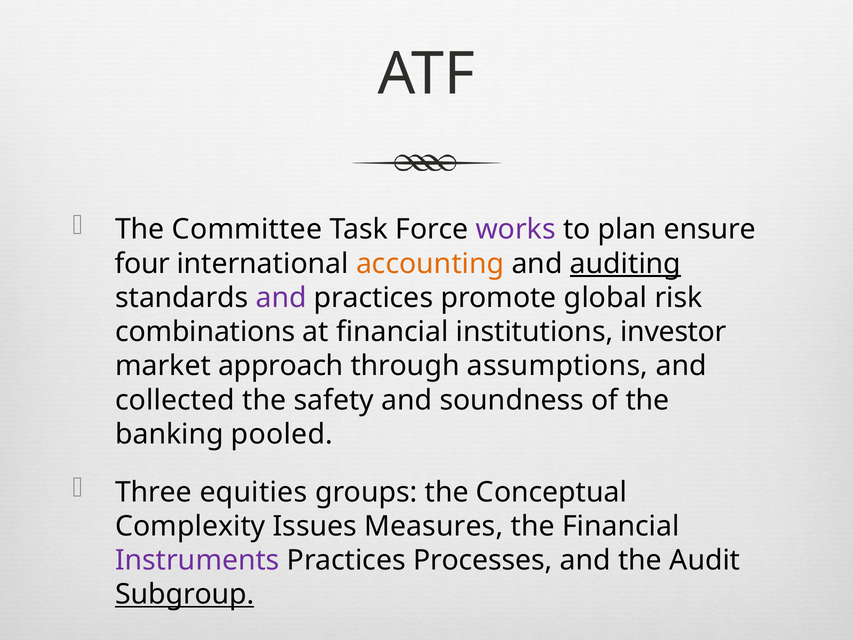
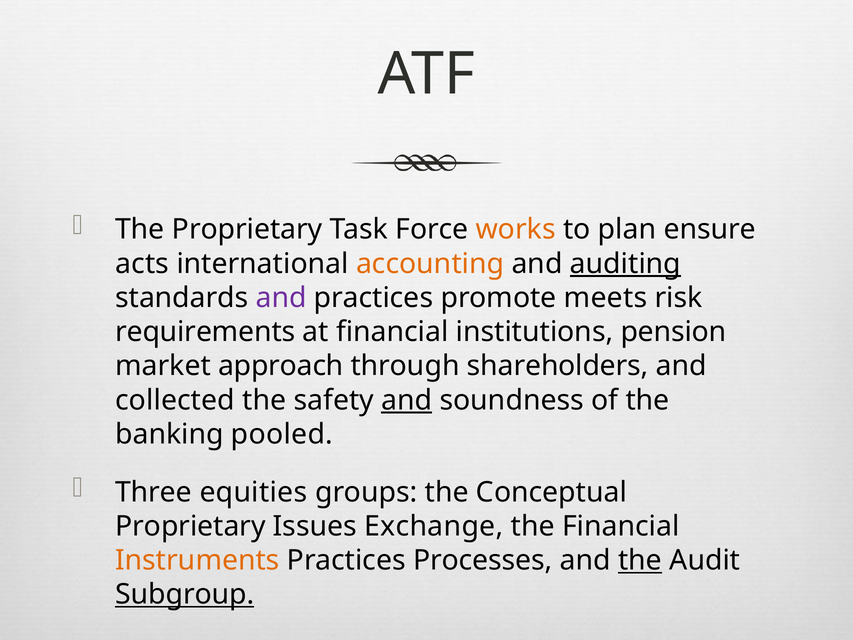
The Committee: Committee -> Proprietary
works colour: purple -> orange
four: four -> acts
global: global -> meets
combinations: combinations -> requirements
investor: investor -> pension
assumptions: assumptions -> shareholders
and at (407, 400) underline: none -> present
Complexity at (190, 526): Complexity -> Proprietary
Measures: Measures -> Exchange
Instruments colour: purple -> orange
the at (640, 560) underline: none -> present
